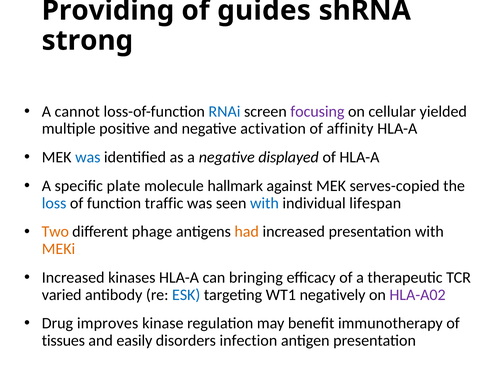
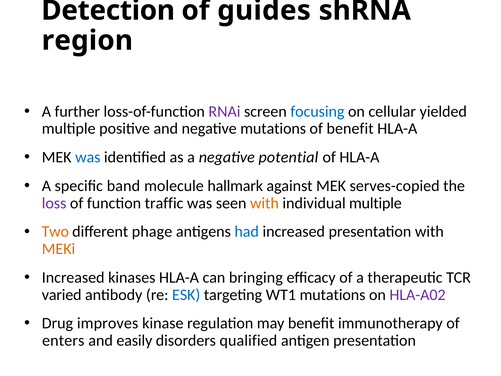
Providing: Providing -> Detection
strong: strong -> region
cannot: cannot -> further
RNAi colour: blue -> purple
focusing colour: purple -> blue
negative activation: activation -> mutations
of affinity: affinity -> benefit
displayed: displayed -> potential
plate: plate -> band
loss colour: blue -> purple
with at (264, 203) colour: blue -> orange
individual lifespan: lifespan -> multiple
had colour: orange -> blue
WT1 negatively: negatively -> mutations
tissues: tissues -> enters
infection: infection -> qualified
